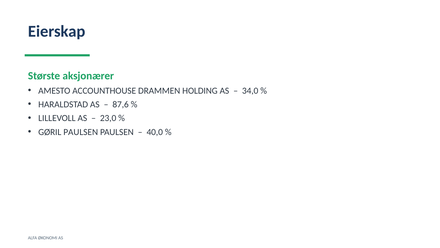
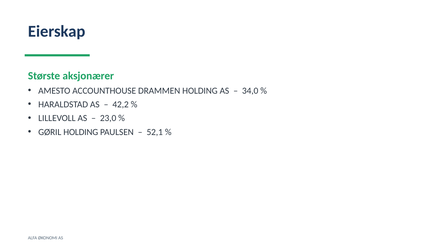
87,6: 87,6 -> 42,2
GØRIL PAULSEN: PAULSEN -> HOLDING
40,0: 40,0 -> 52,1
